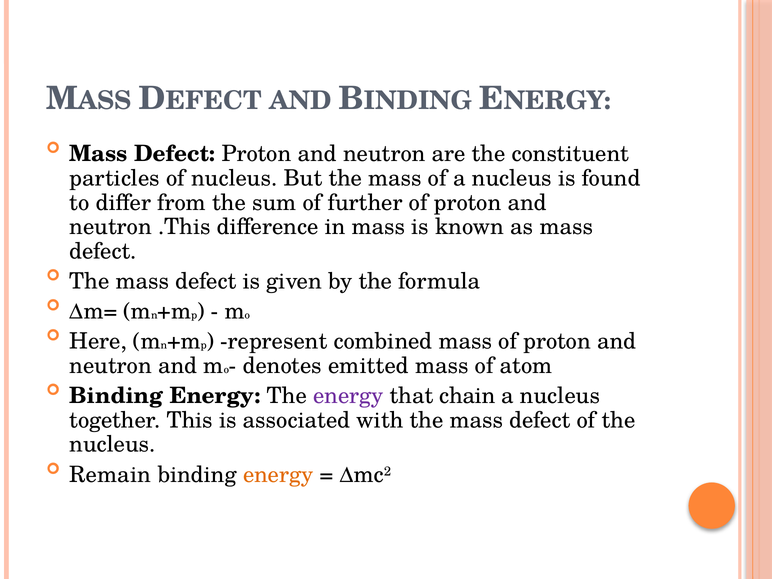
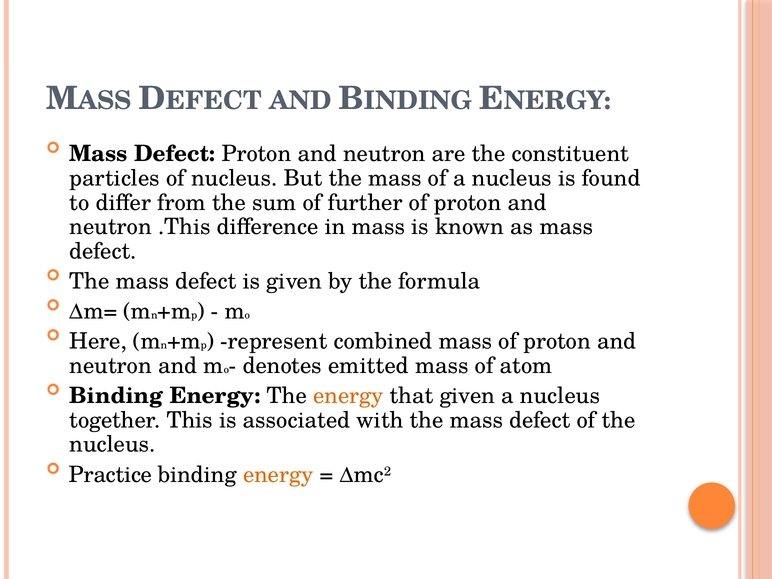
energy at (348, 396) colour: purple -> orange
that chain: chain -> given
Remain: Remain -> Practice
